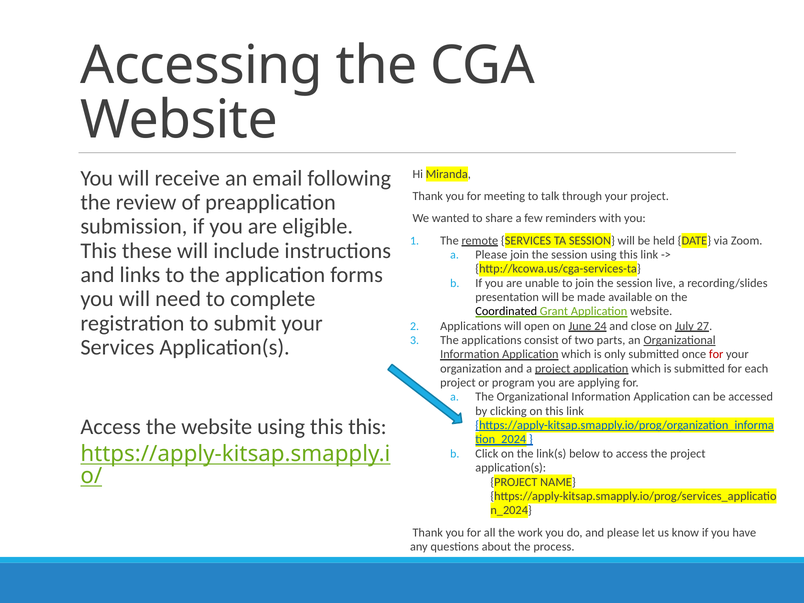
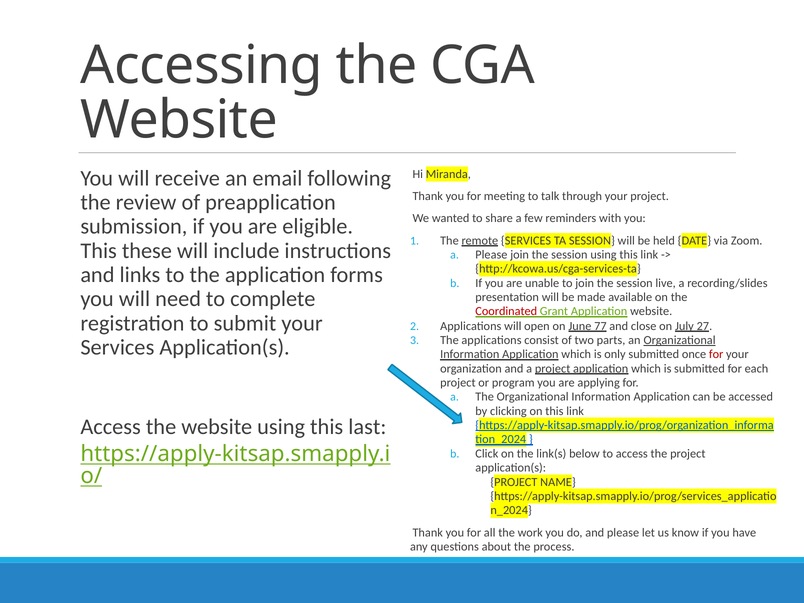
Coordinated colour: black -> red
24: 24 -> 77
this this: this -> last
